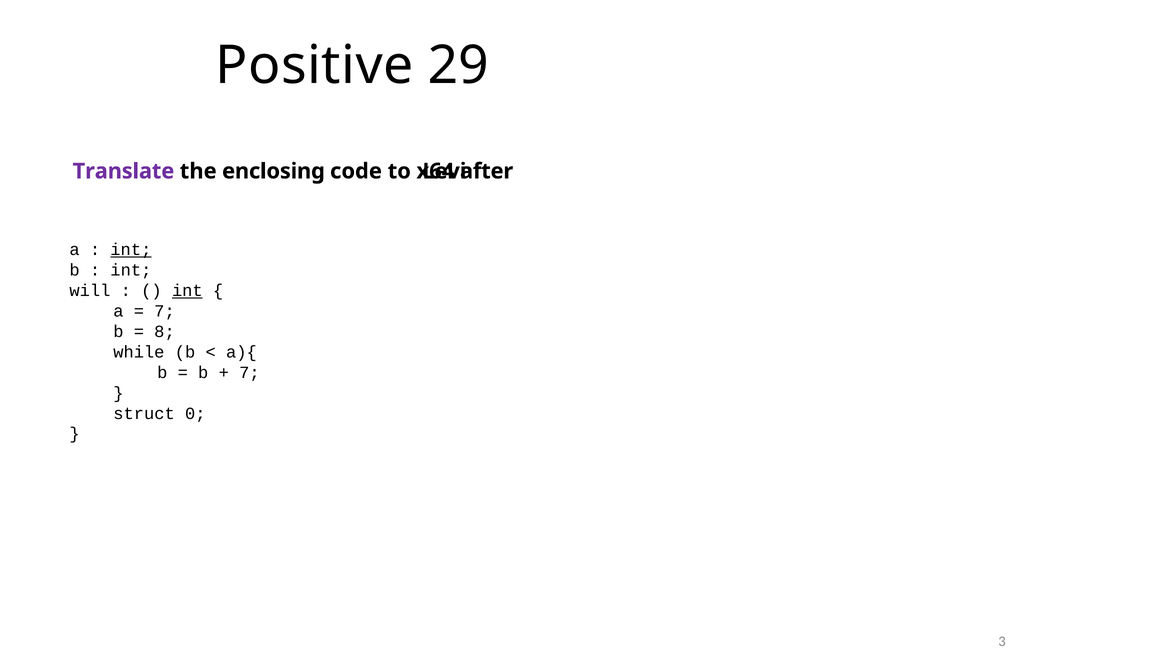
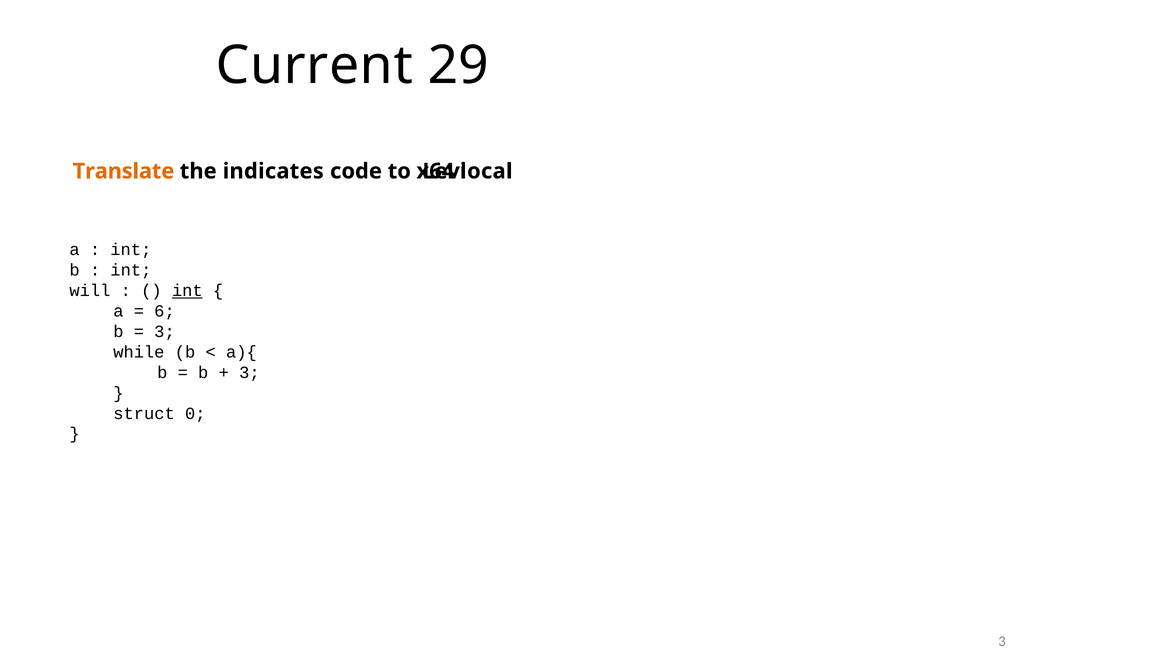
Positive: Positive -> Current
Translate colour: purple -> orange
enclosing: enclosing -> indicates
after: after -> local
int at (131, 250) underline: present -> none
7 at (164, 311): 7 -> 6
8 at (164, 332): 8 -> 3
7 at (249, 372): 7 -> 3
